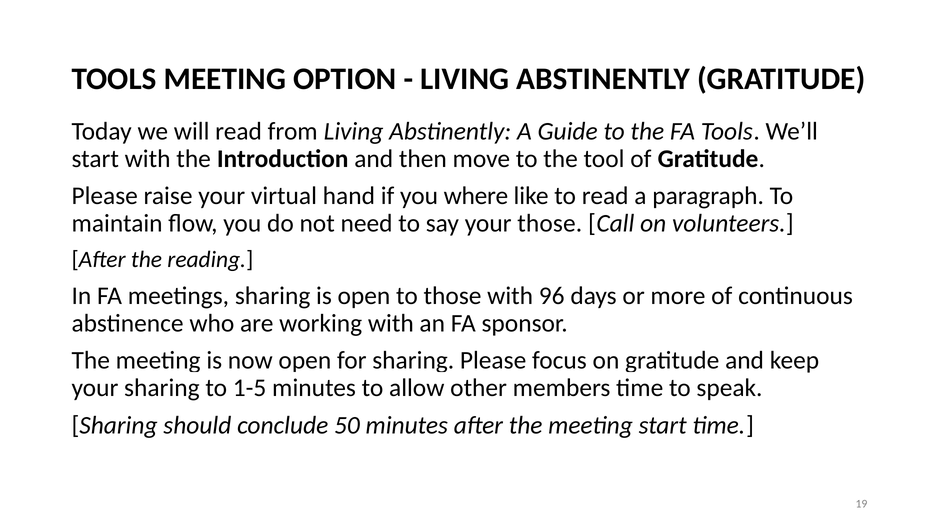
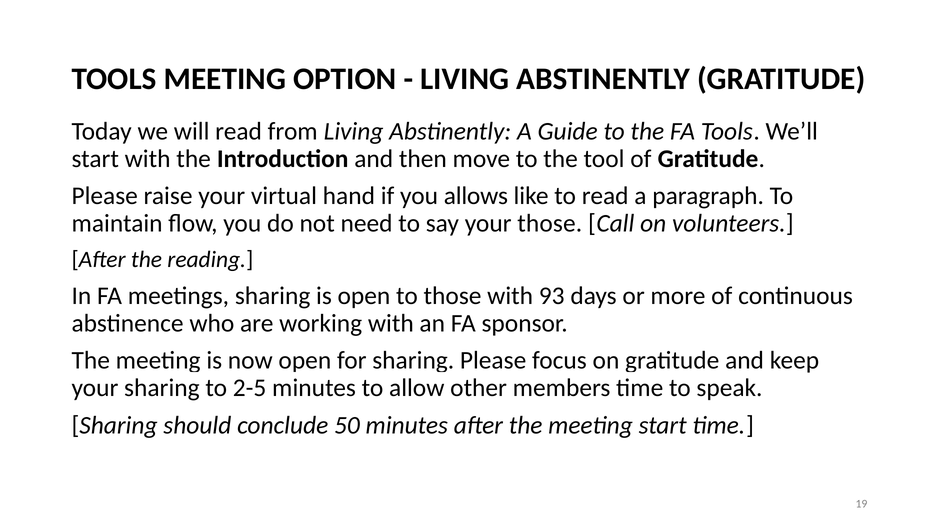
where: where -> allows
96: 96 -> 93
1-5: 1-5 -> 2-5
